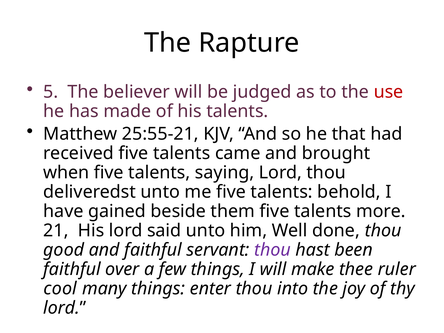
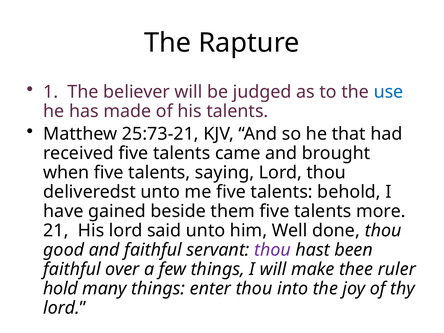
5: 5 -> 1
use colour: red -> blue
25:55-21: 25:55-21 -> 25:73-21
cool: cool -> hold
